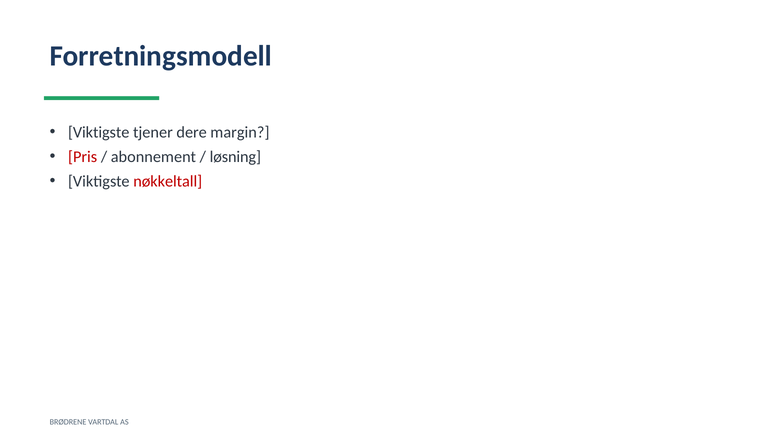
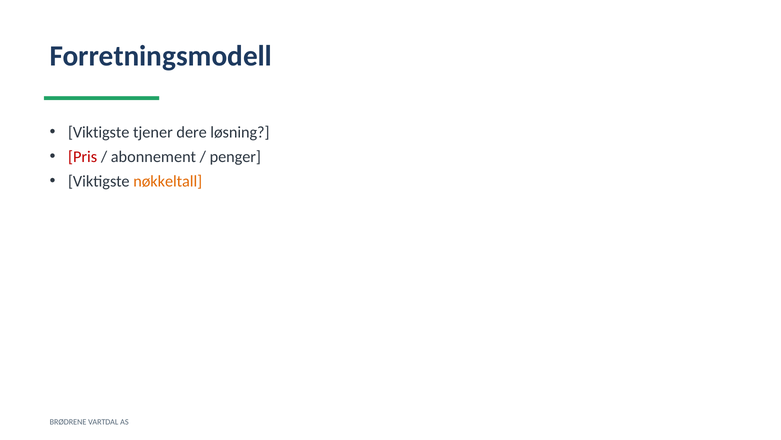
margin: margin -> løsning
løsning: løsning -> penger
nøkkeltall colour: red -> orange
